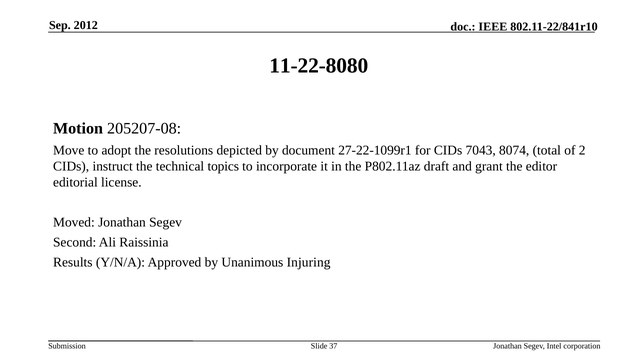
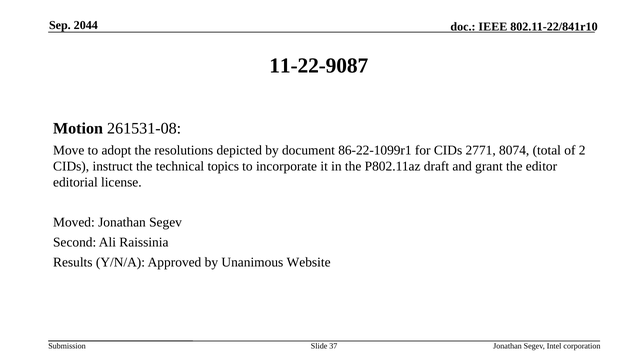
2012: 2012 -> 2044
11-22-8080: 11-22-8080 -> 11-22-9087
205207-08: 205207-08 -> 261531-08
27-22-1099r1: 27-22-1099r1 -> 86-22-1099r1
7043: 7043 -> 2771
Injuring: Injuring -> Website
